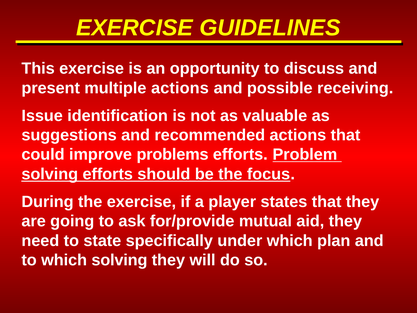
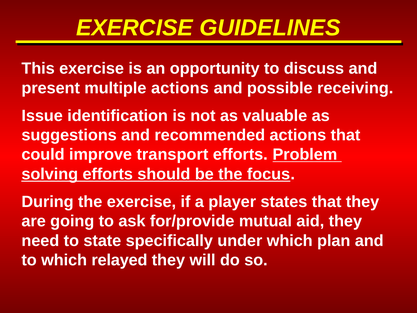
problems: problems -> transport
which solving: solving -> relayed
